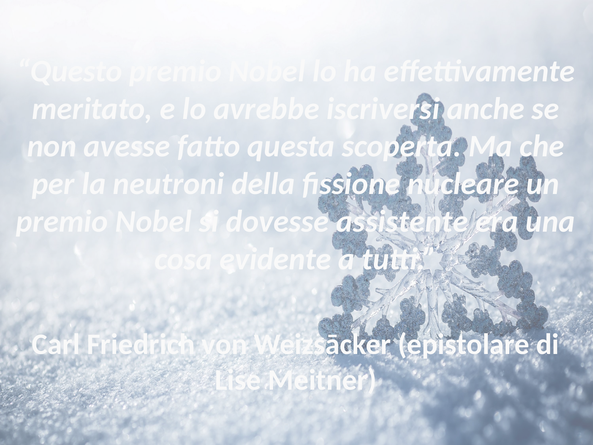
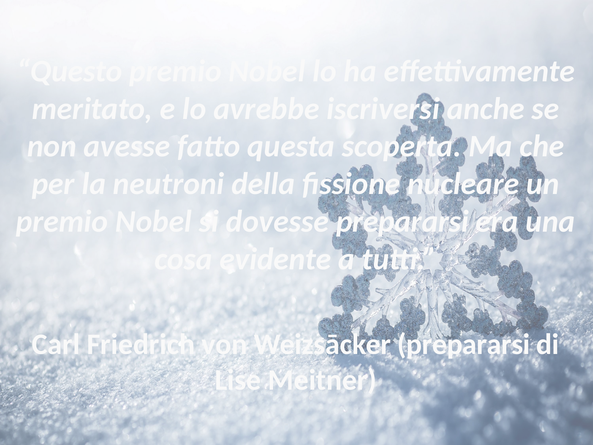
dovesse assistente: assistente -> prepararsi
Weizsācker epistolare: epistolare -> prepararsi
